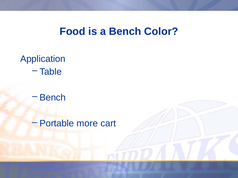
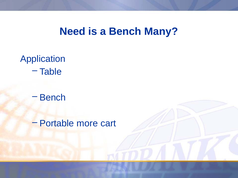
Food: Food -> Need
Color: Color -> Many
